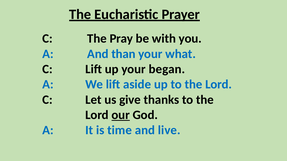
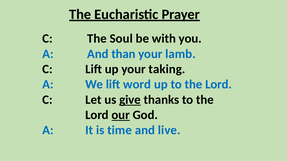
Pray: Pray -> Soul
what: what -> lamb
began: began -> taking
aside: aside -> word
give underline: none -> present
